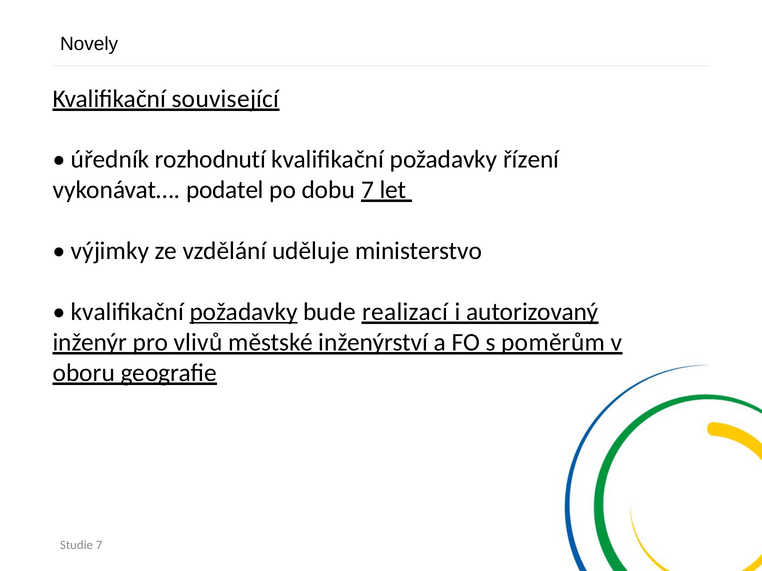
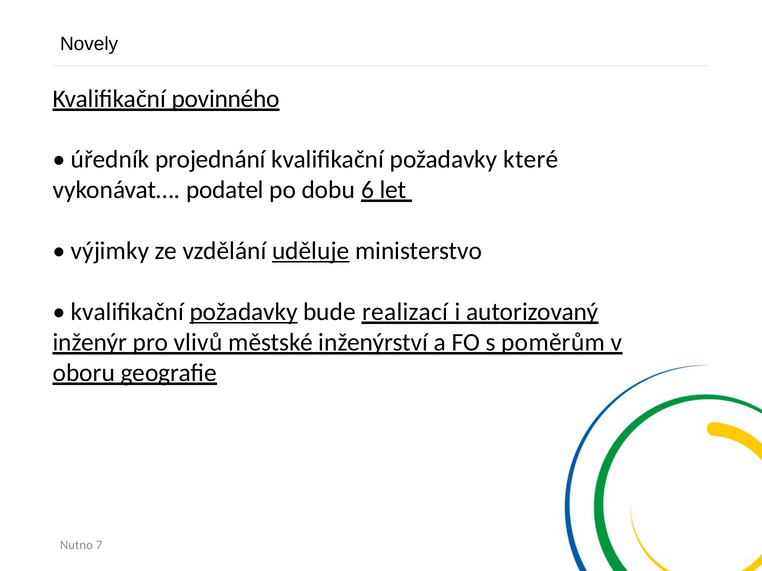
související: související -> povinného
rozhodnutí: rozhodnutí -> projednání
řízení: řízení -> které
dobu 7: 7 -> 6
uděluje underline: none -> present
Studie: Studie -> Nutno
